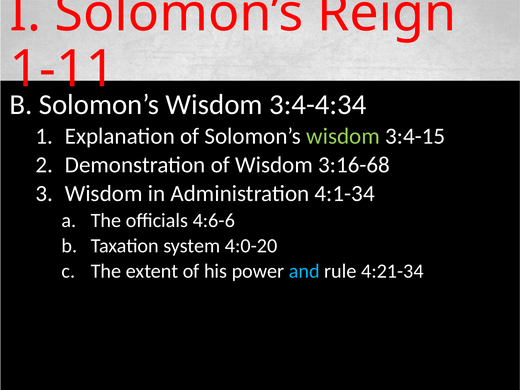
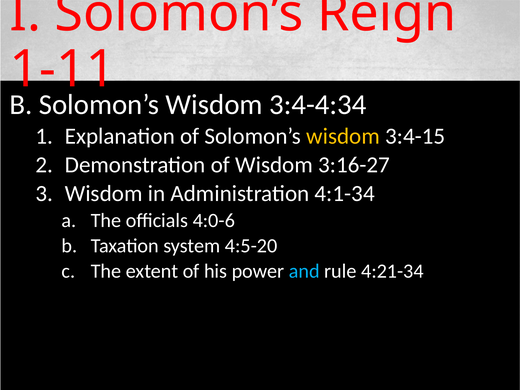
wisdom at (343, 136) colour: light green -> yellow
3:16-68: 3:16-68 -> 3:16-27
4:6-6: 4:6-6 -> 4:0-6
4:0-20: 4:0-20 -> 4:5-20
